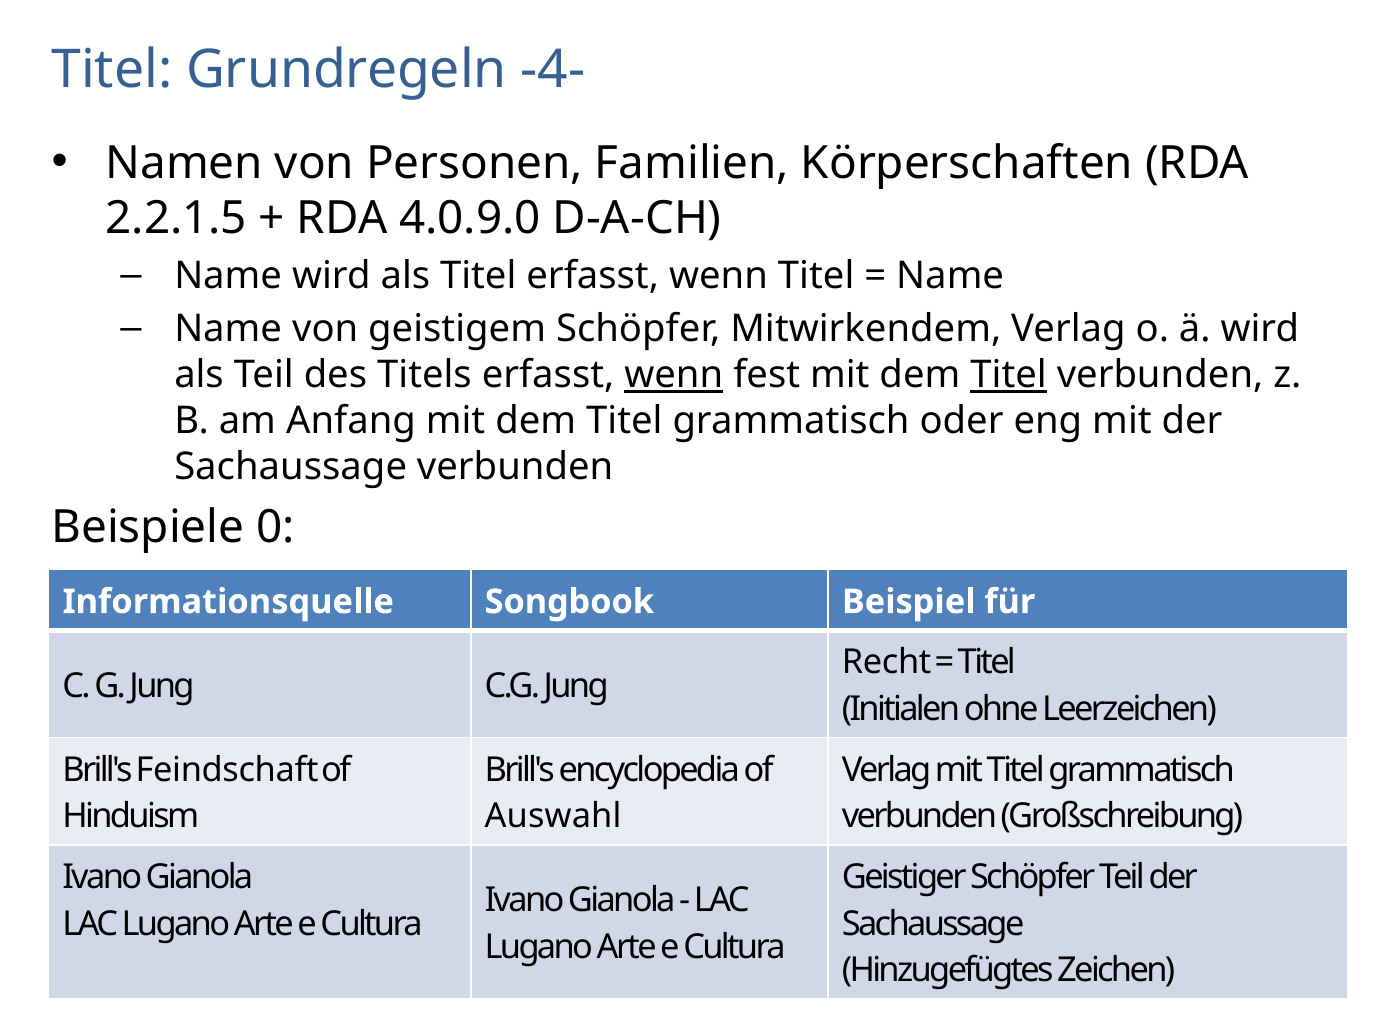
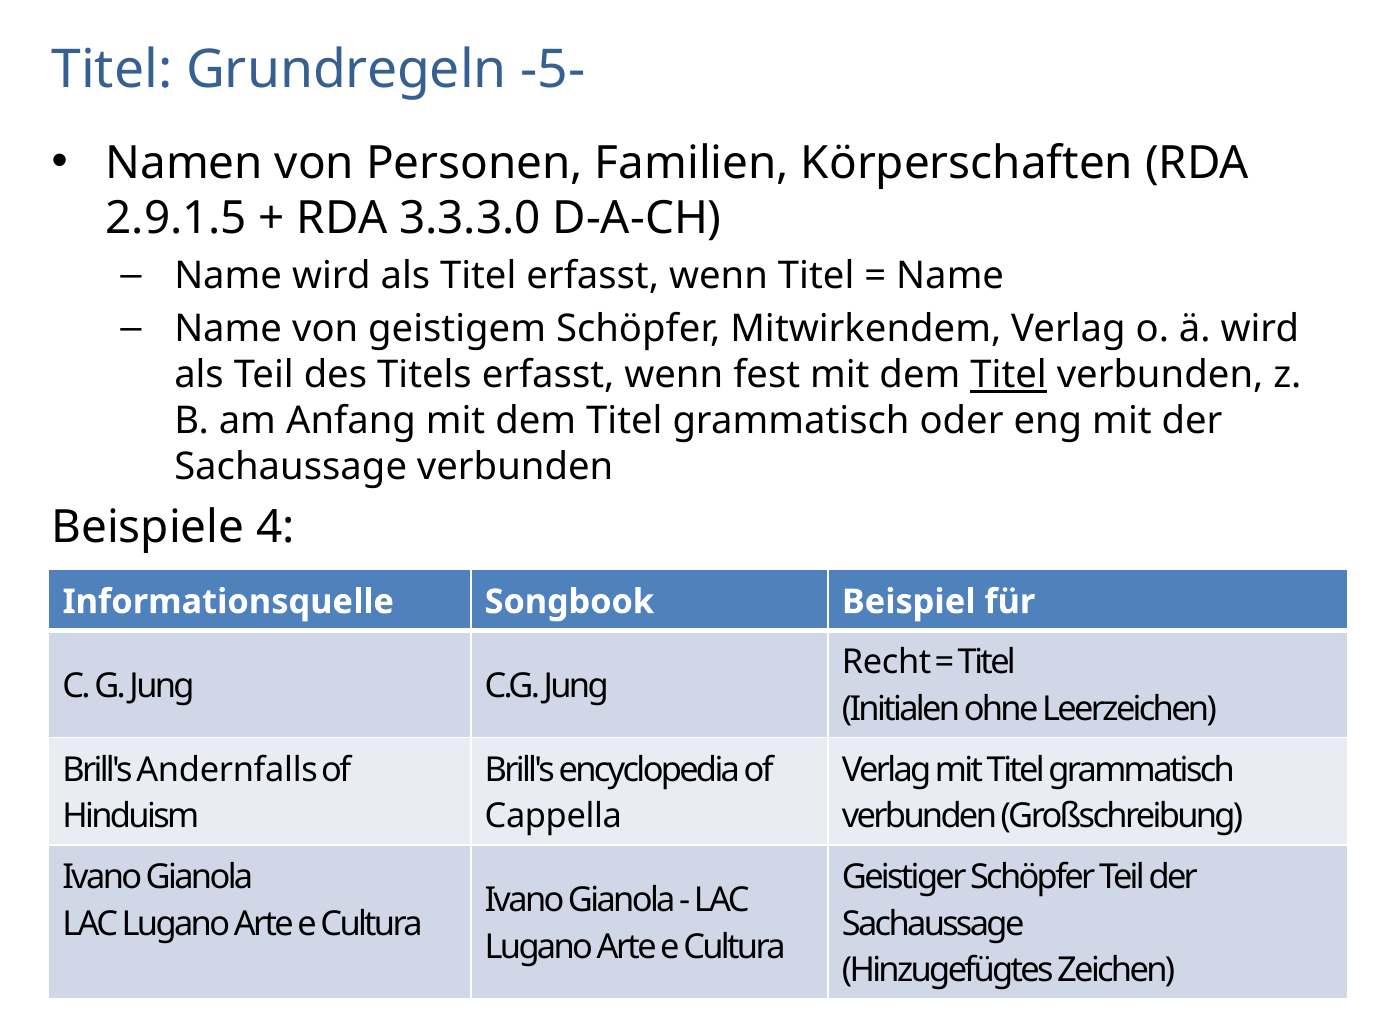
-4-: -4- -> -5-
2.2.1.5: 2.2.1.5 -> 2.9.1.5
4.0.9.0: 4.0.9.0 -> 3.3.3.0
wenn at (674, 375) underline: present -> none
0: 0 -> 4
Feindschaft: Feindschaft -> Andernfalls
Auswahl: Auswahl -> Cappella
